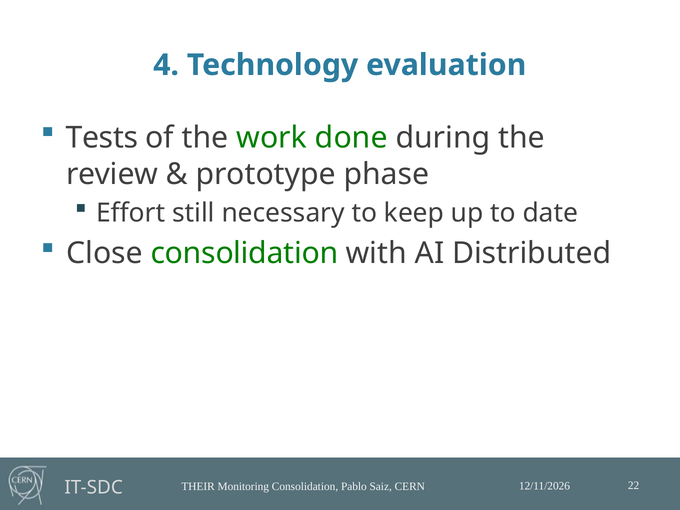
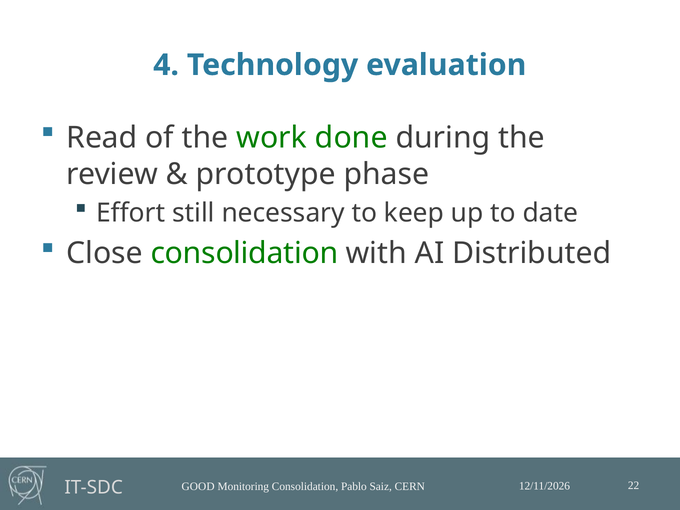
Tests: Tests -> Read
THEIR: THEIR -> GOOD
